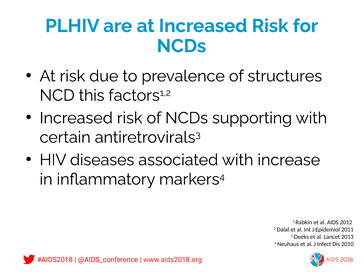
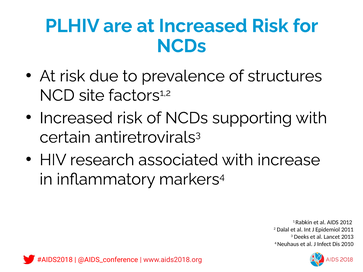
this: this -> site
diseases: diseases -> research
